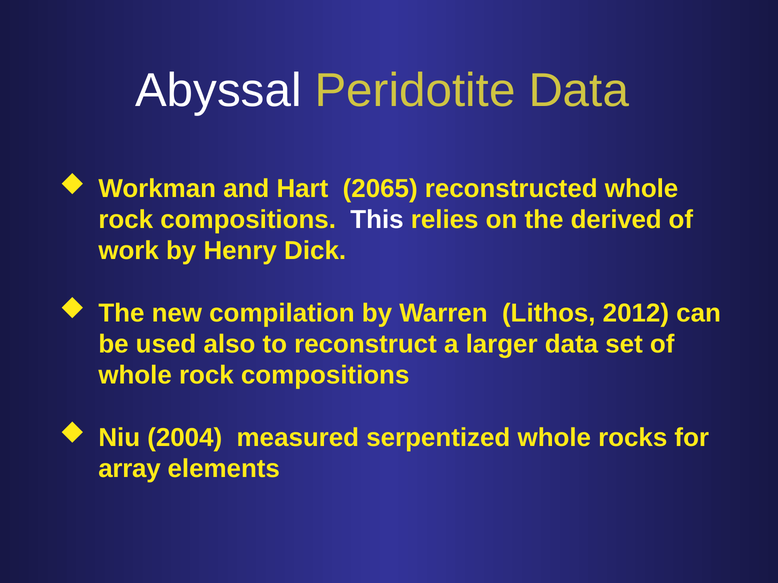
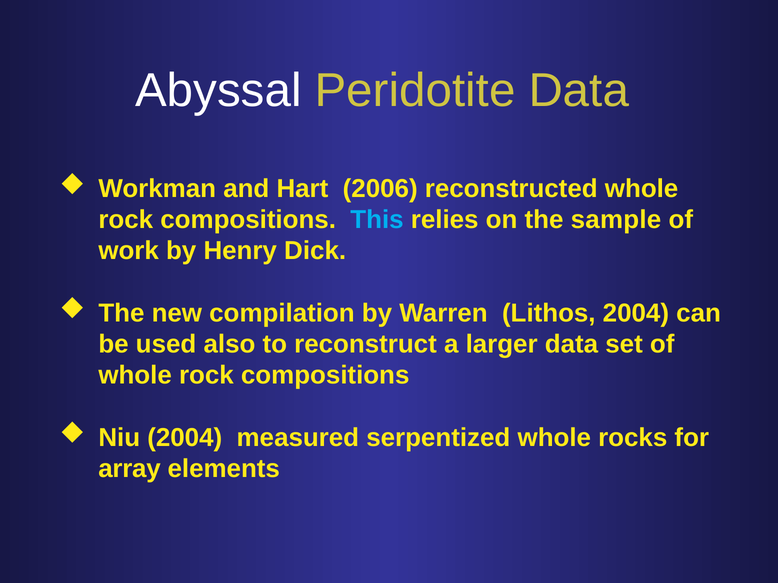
2065: 2065 -> 2006
This colour: white -> light blue
derived: derived -> sample
Lithos 2012: 2012 -> 2004
